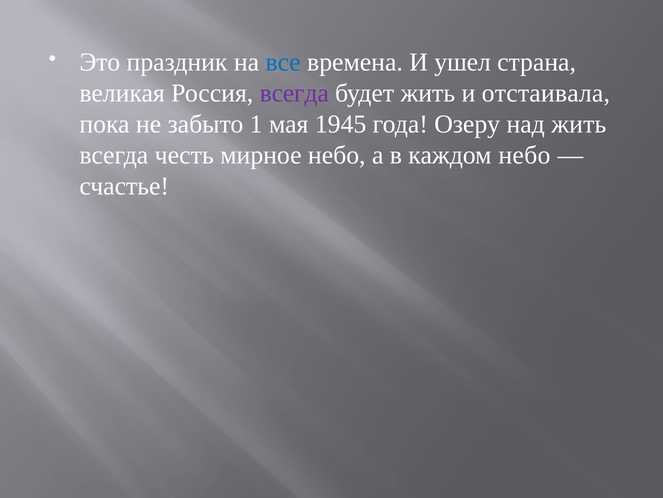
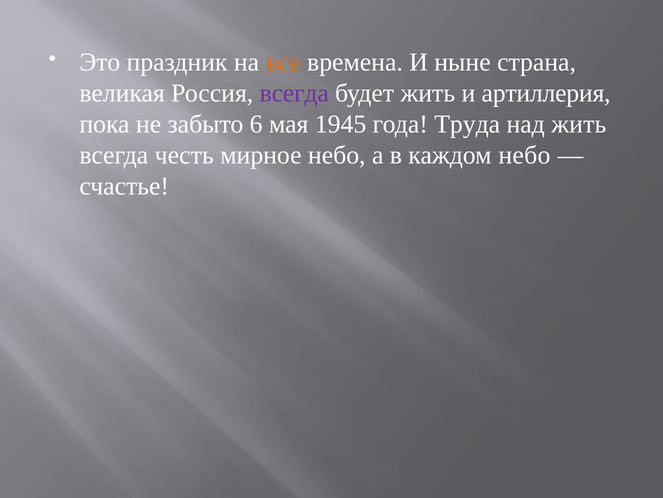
все colour: blue -> orange
ушел: ушел -> ныне
отстаивала: отстаивала -> артиллерия
1: 1 -> 6
Озеру: Озеру -> Труда
